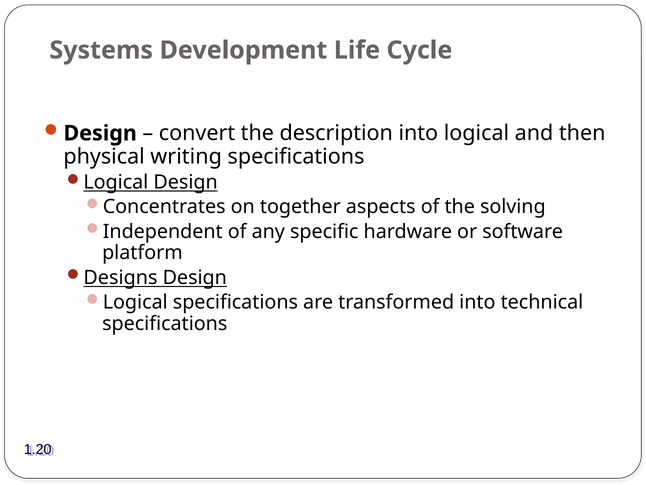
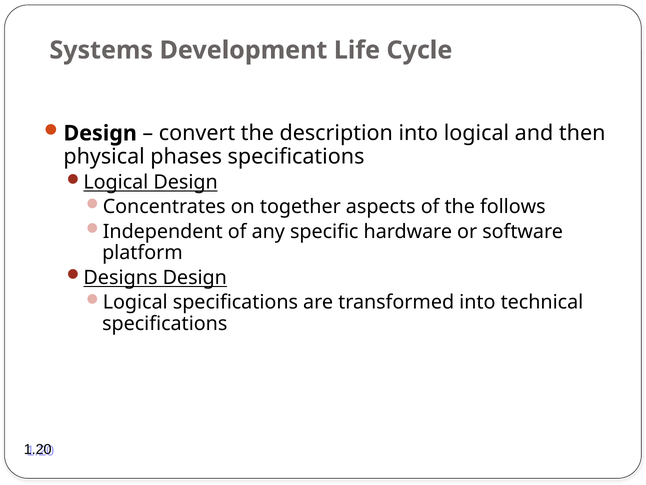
writing: writing -> phases
solving: solving -> follows
